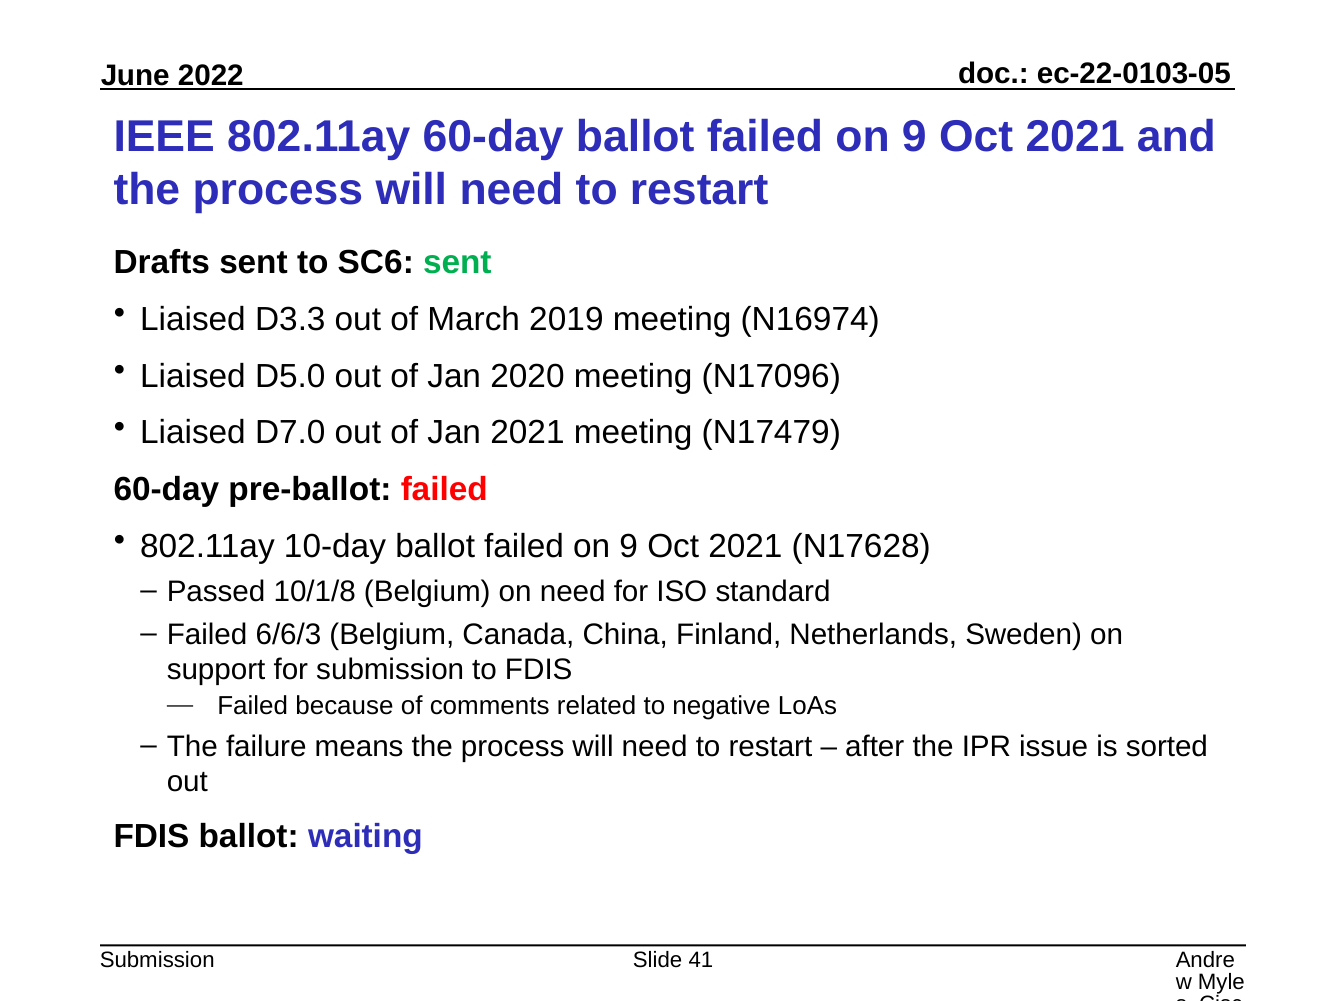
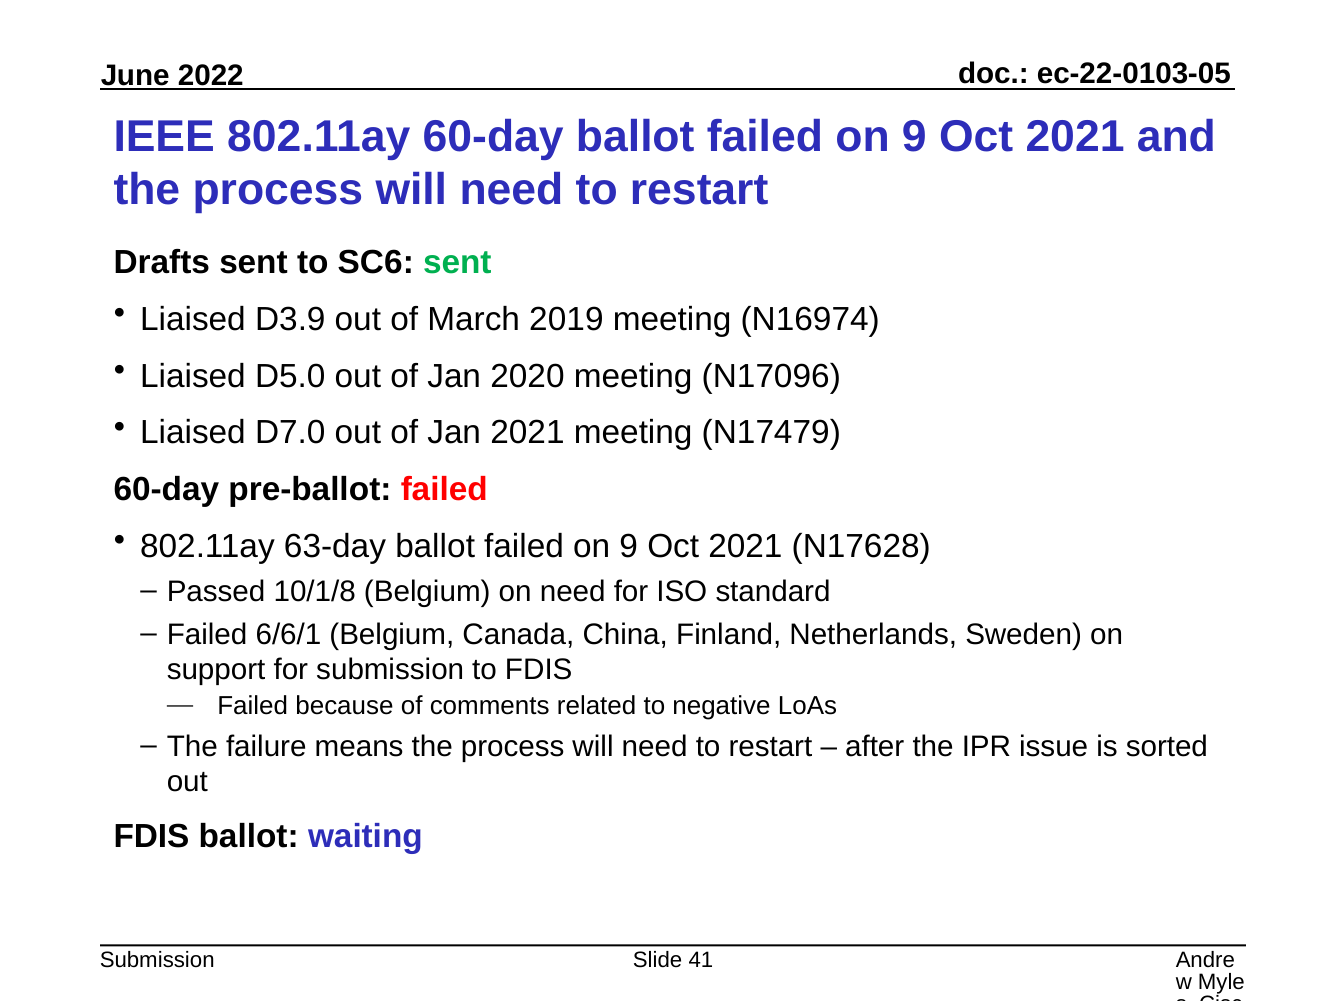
D3.3: D3.3 -> D3.9
10-day: 10-day -> 63-day
6/6/3: 6/6/3 -> 6/6/1
